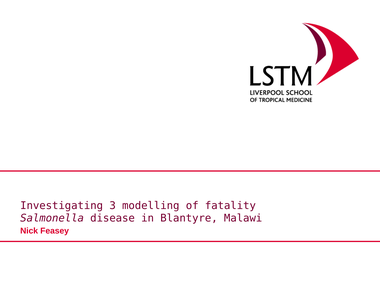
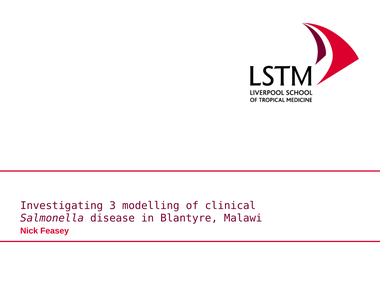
fatality: fatality -> clinical
